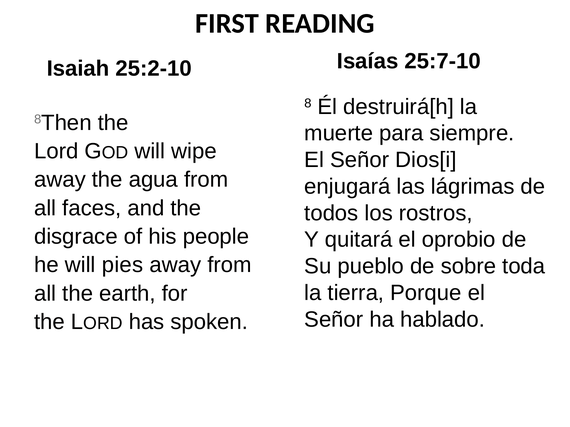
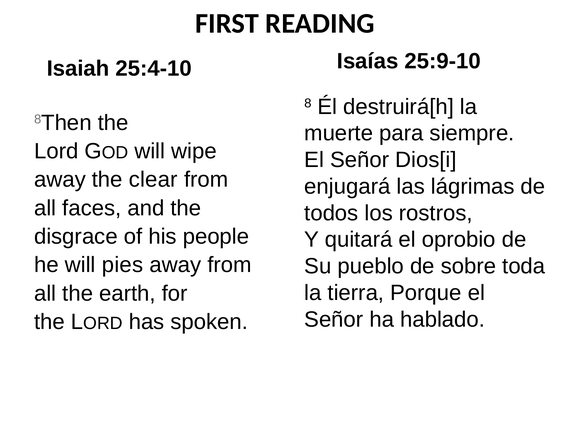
25:7-10: 25:7-10 -> 25:9-10
25:2-10: 25:2-10 -> 25:4-10
agua: agua -> clear
